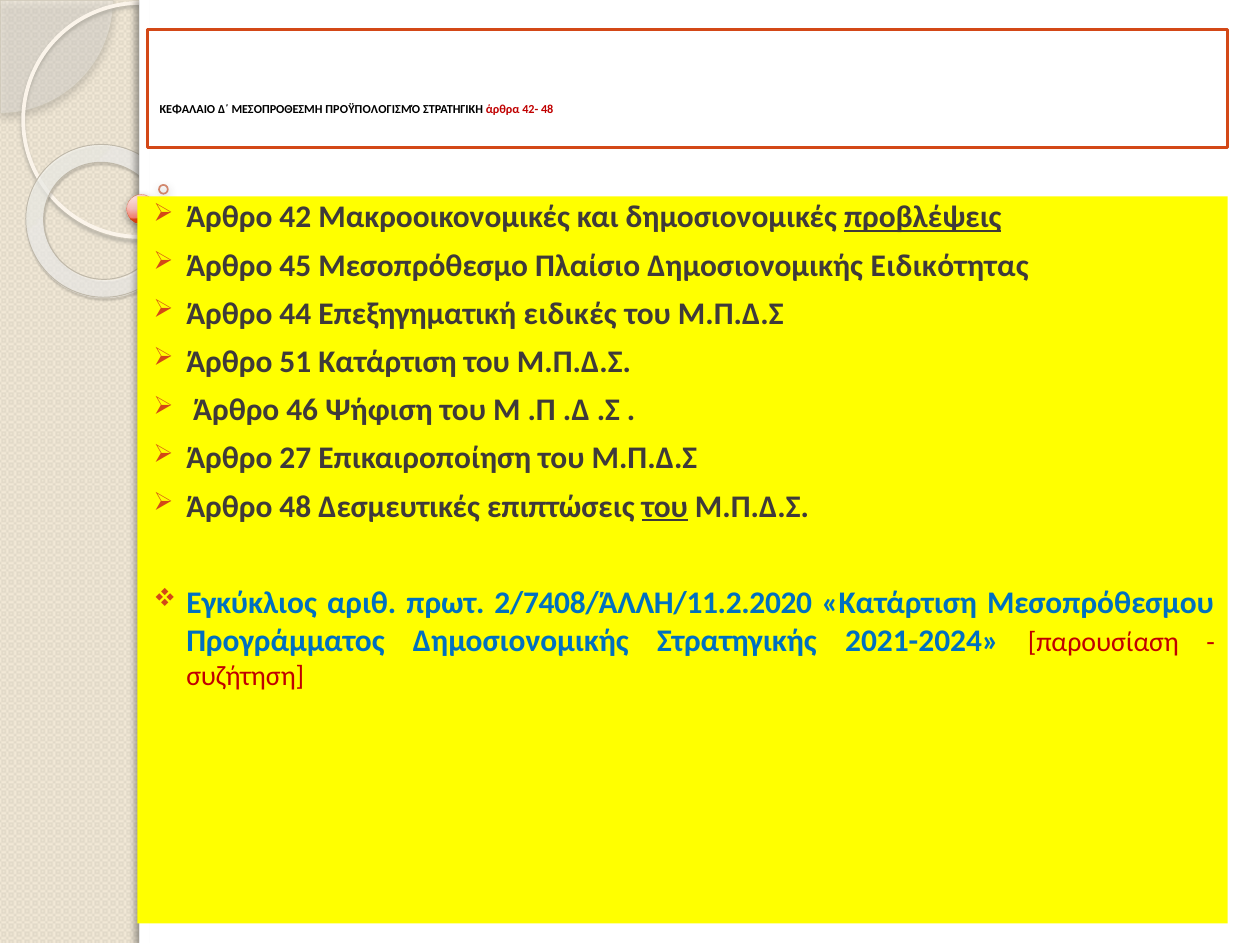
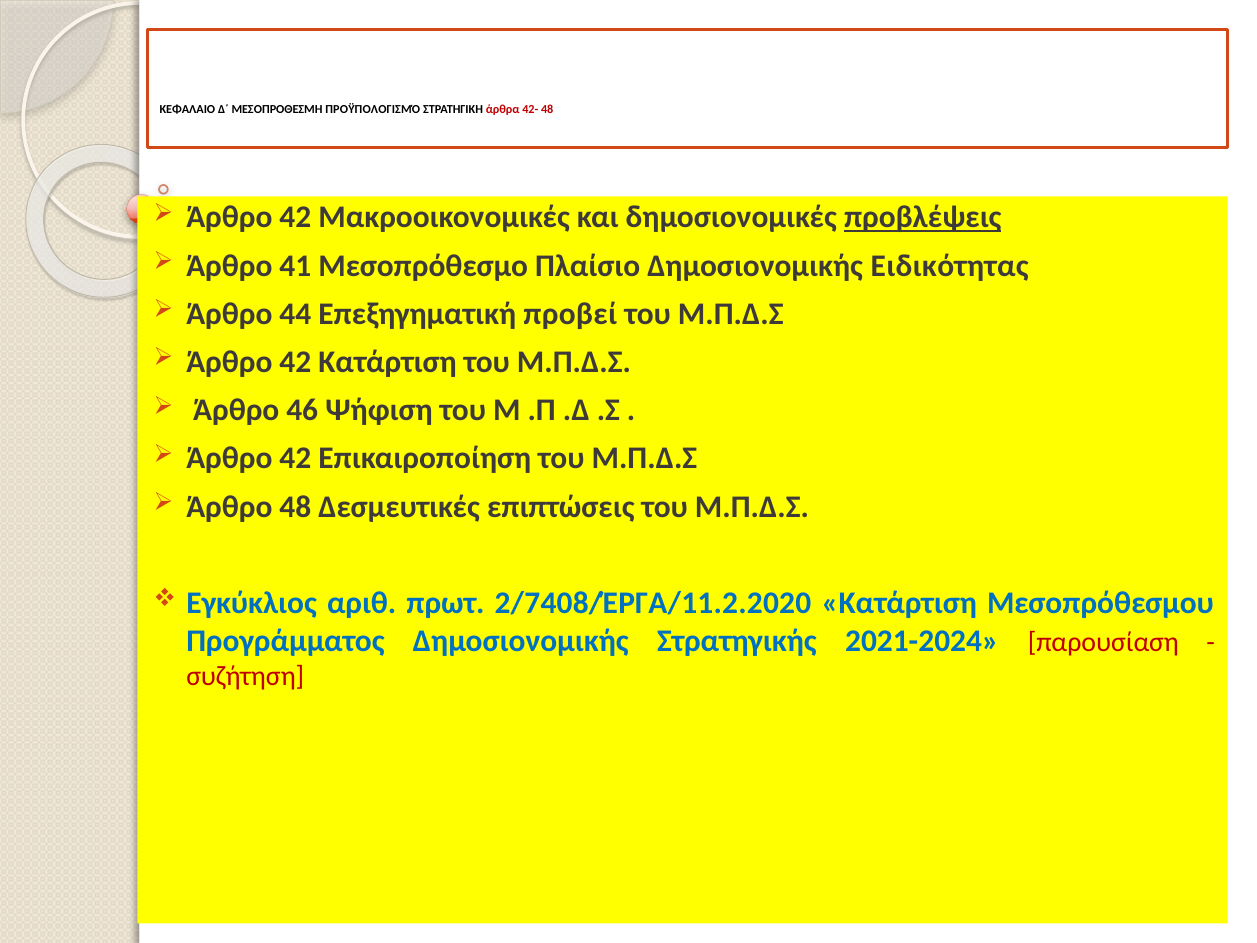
45: 45 -> 41
ειδικές: ειδικές -> προβεί
51 at (295, 362): 51 -> 42
27 at (295, 458): 27 -> 42
του at (665, 507) underline: present -> none
2/7408/ΆΛΛΗ/11.2.2020: 2/7408/ΆΛΛΗ/11.2.2020 -> 2/7408/ΈΡΓΑ/11.2.2020
